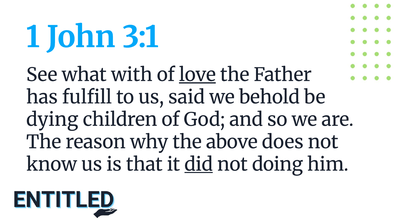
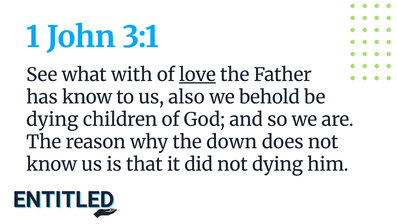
has fulfill: fulfill -> know
said: said -> also
above: above -> down
did underline: present -> none
not doing: doing -> dying
